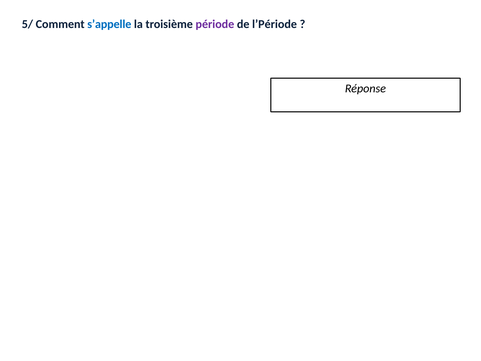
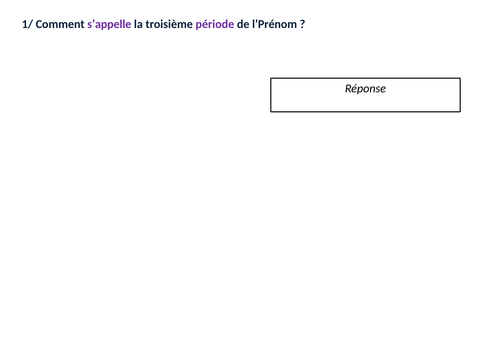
5/: 5/ -> 1/
s’appelle colour: blue -> purple
l’Période: l’Période -> l’Prénom
